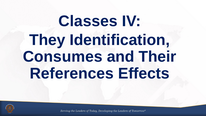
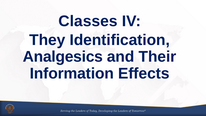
Consumes: Consumes -> Analgesics
References: References -> Information
